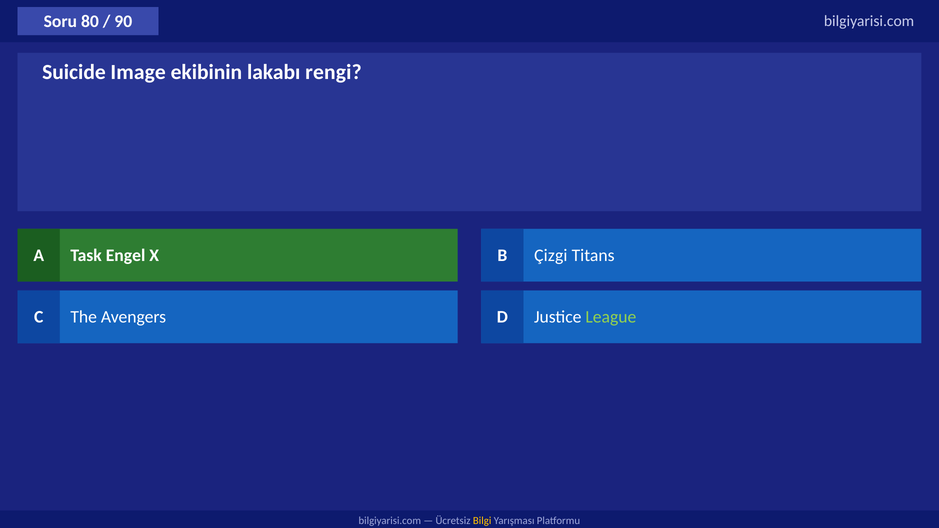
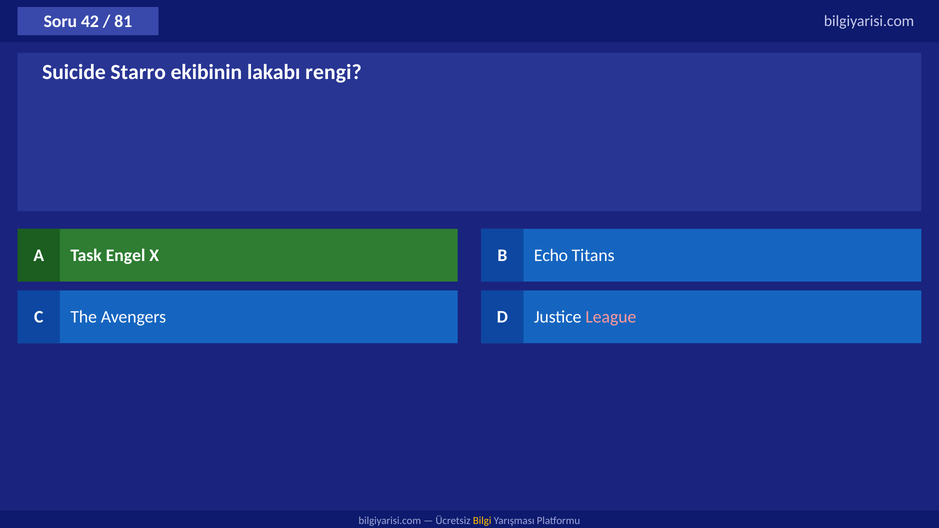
80: 80 -> 42
90: 90 -> 81
Image: Image -> Starro
Çizgi: Çizgi -> Echo
League colour: light green -> pink
